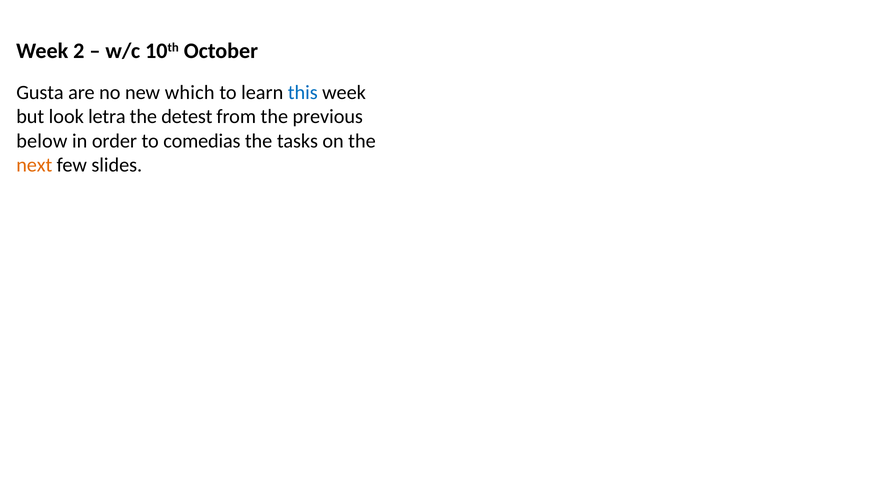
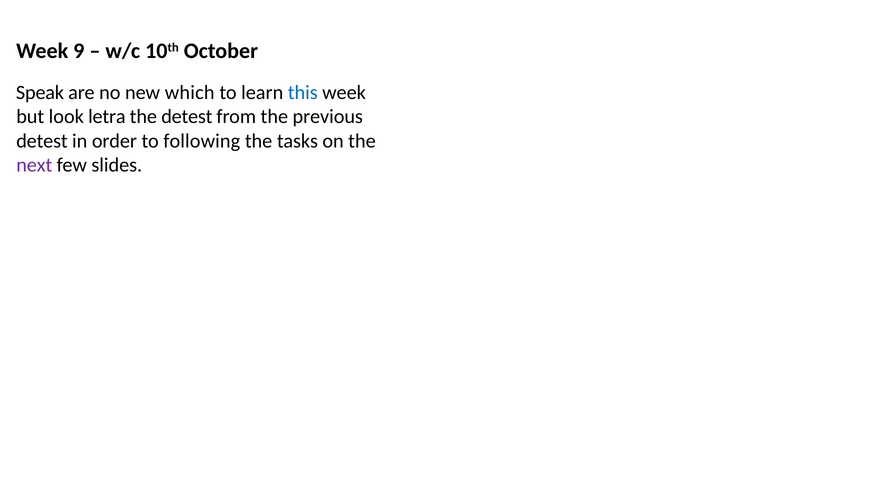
2: 2 -> 9
Gusta: Gusta -> Speak
below at (42, 141): below -> detest
comedias: comedias -> following
next colour: orange -> purple
